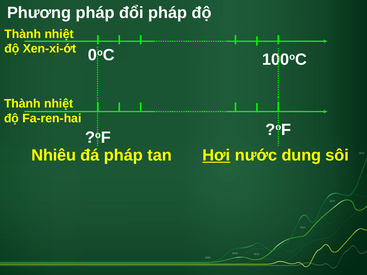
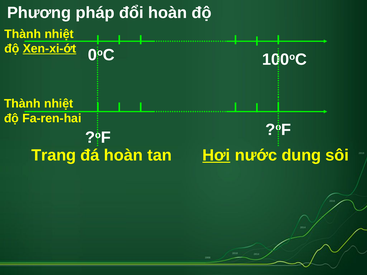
đổi pháp: pháp -> hoàn
Xen-xi-ớt underline: none -> present
Nhiêu: Nhiêu -> Trang
đá pháp: pháp -> hoàn
